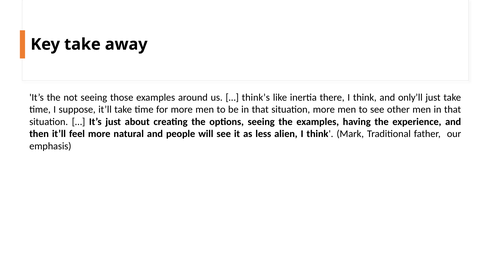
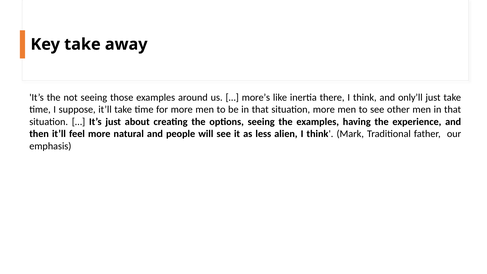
think’s: think’s -> more’s
